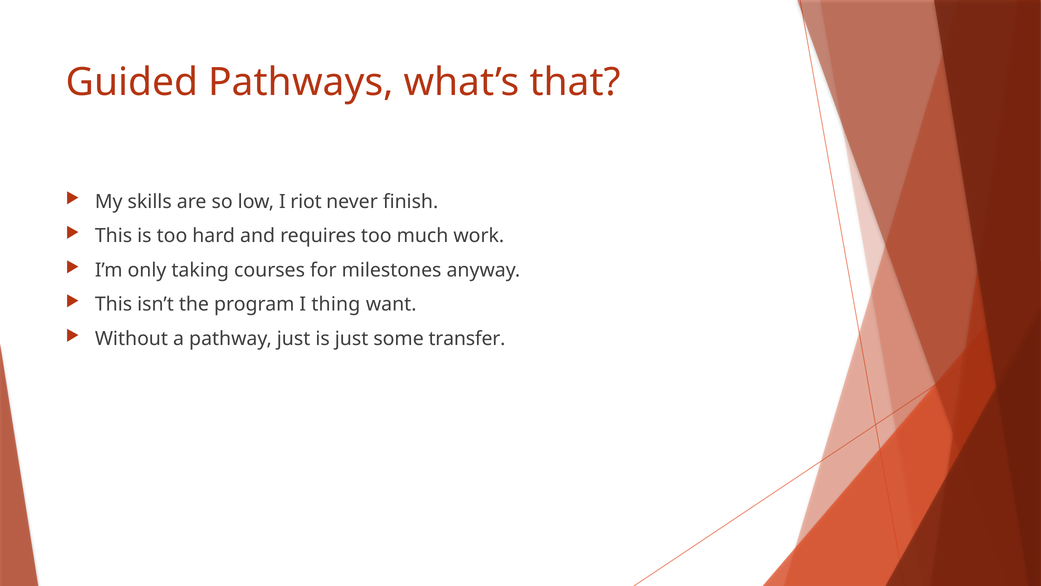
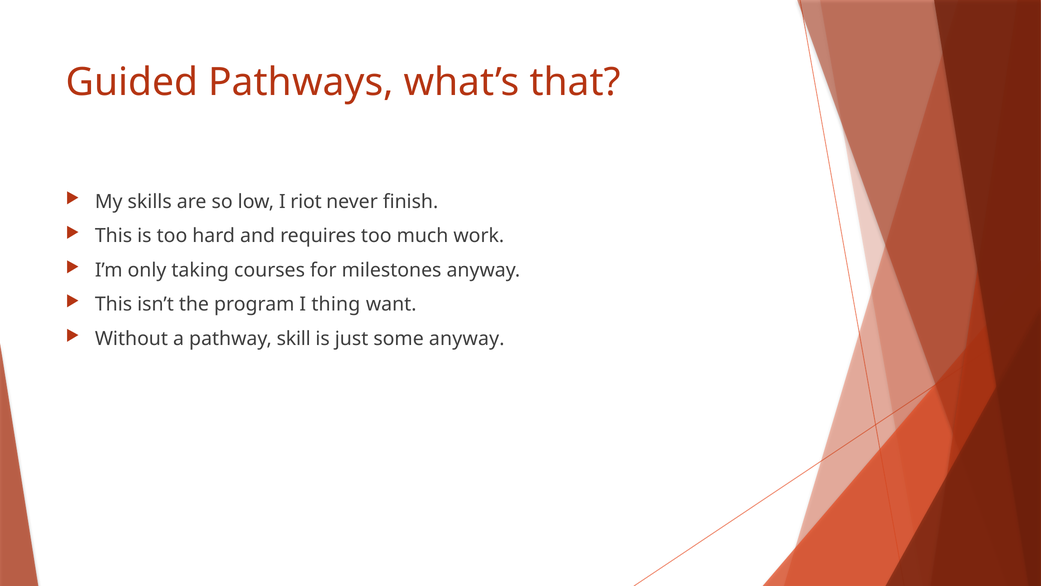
pathway just: just -> skill
some transfer: transfer -> anyway
